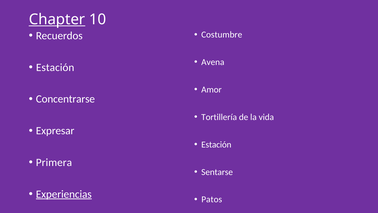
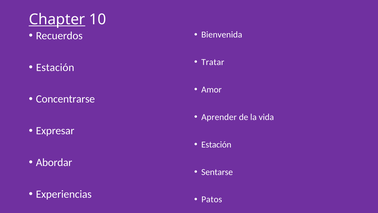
Costumbre: Costumbre -> Bienvenida
Avena: Avena -> Tratar
Tortillería: Tortillería -> Aprender
Primera: Primera -> Abordar
Experiencias underline: present -> none
